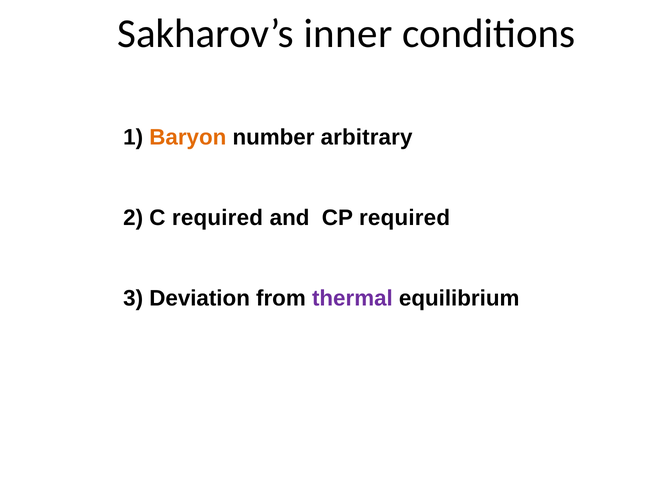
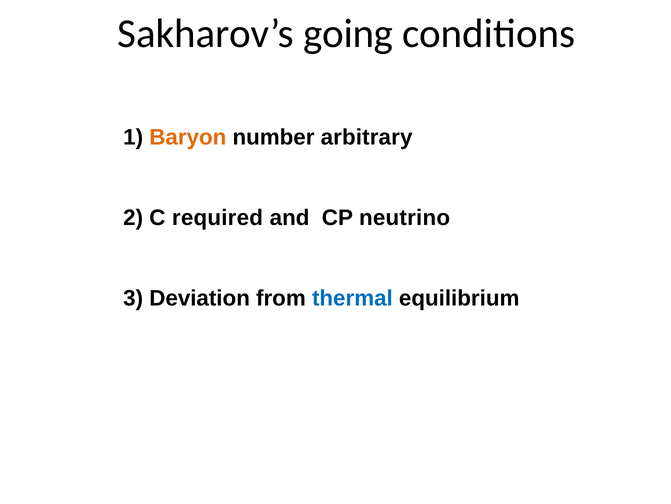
inner: inner -> going
CP required: required -> neutrino
thermal colour: purple -> blue
